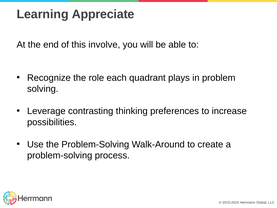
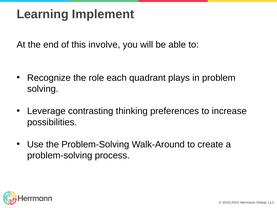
Appreciate: Appreciate -> Implement
